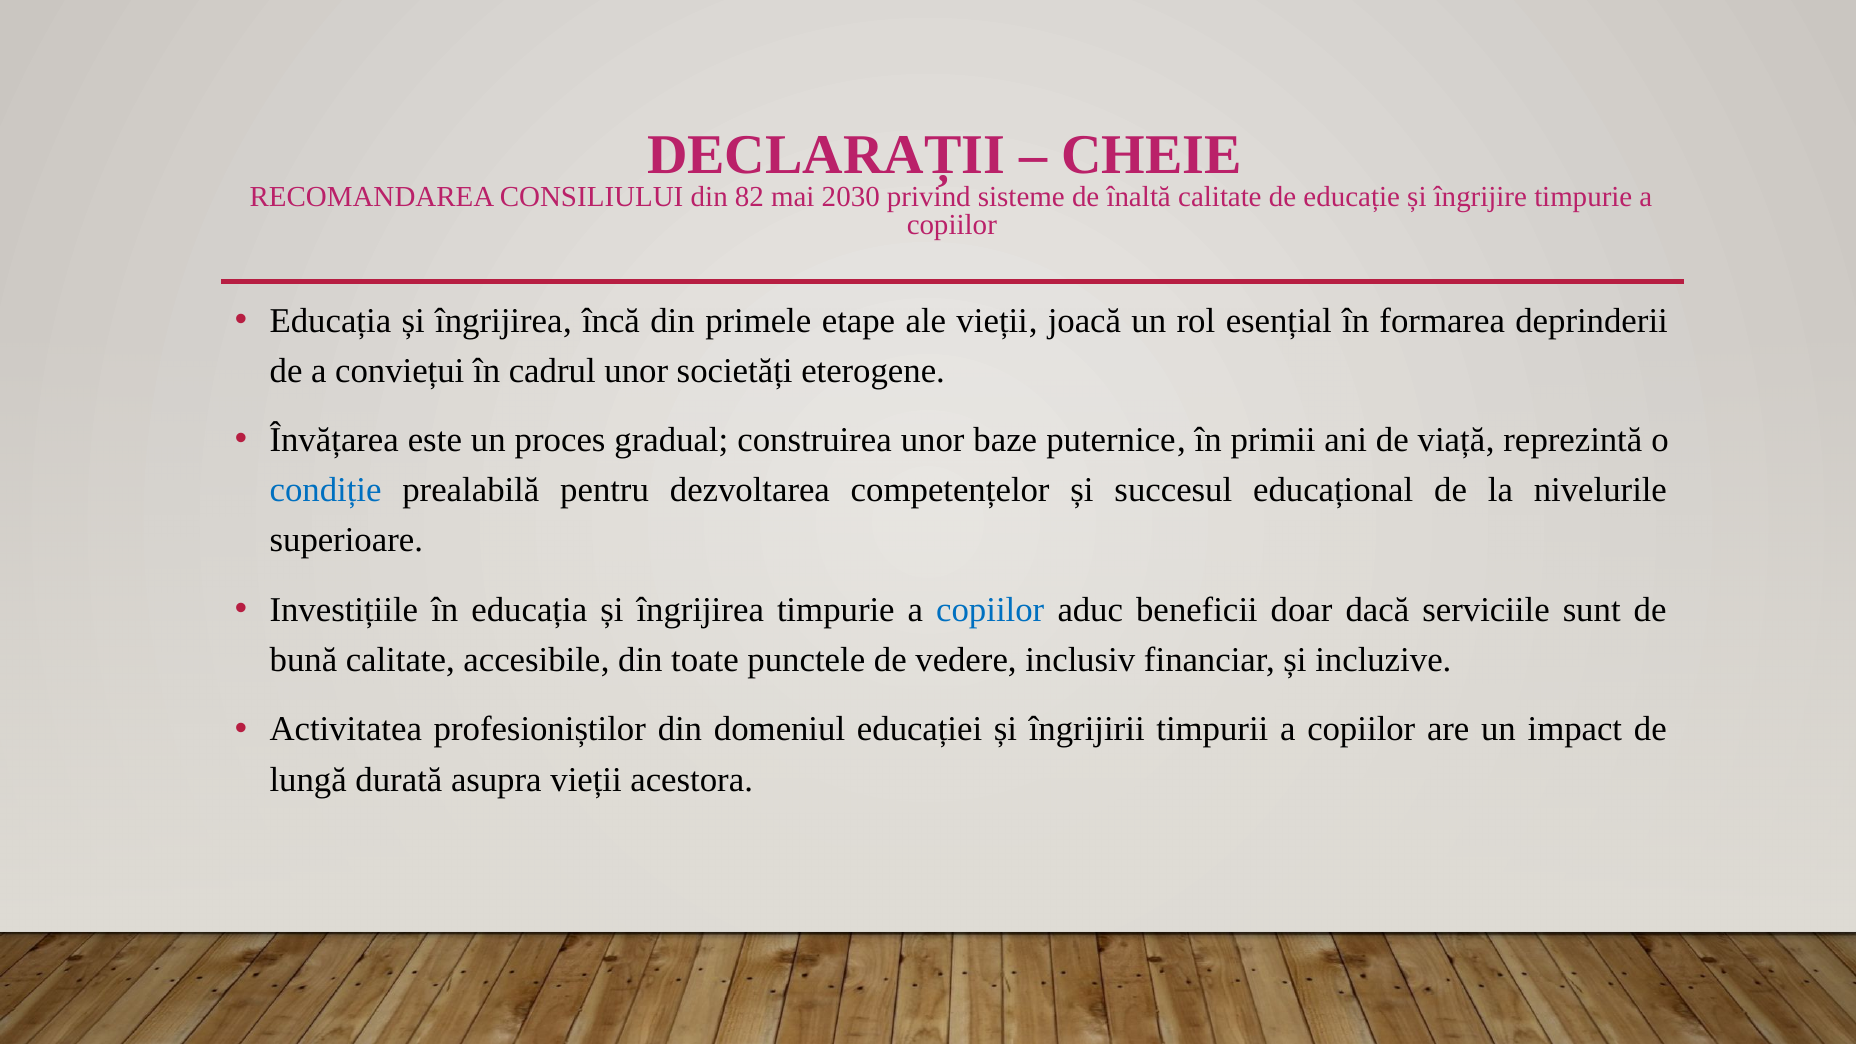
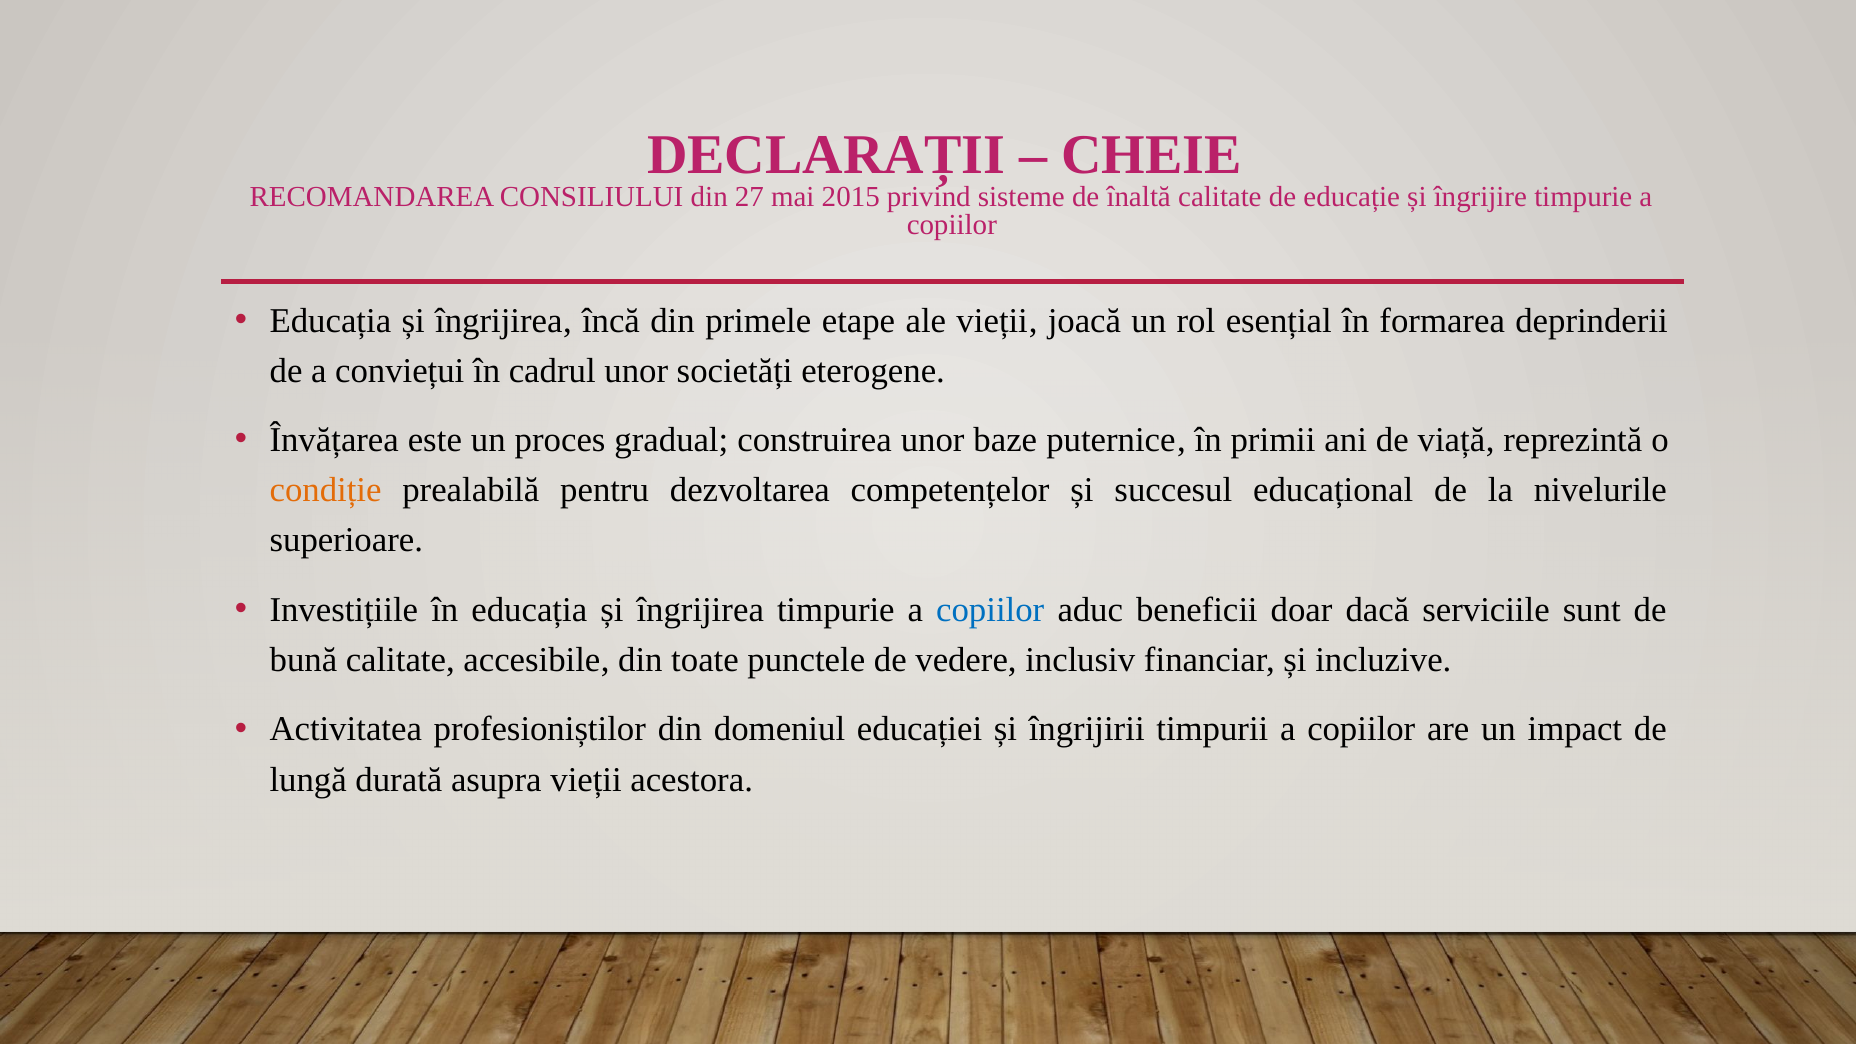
82: 82 -> 27
2030: 2030 -> 2015
condiție colour: blue -> orange
